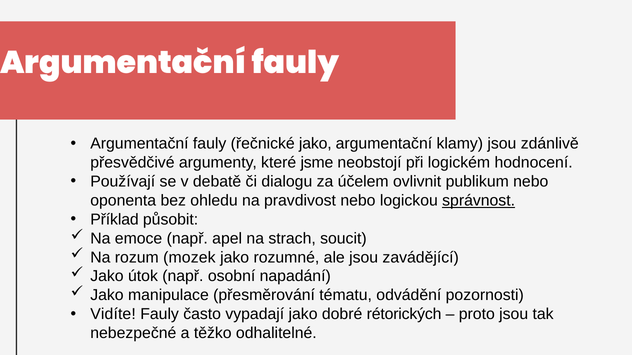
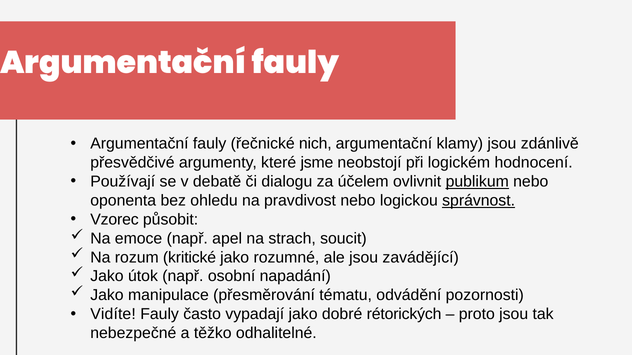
řečnické jako: jako -> nich
publikum underline: none -> present
Příklad: Příklad -> Vzorec
mozek: mozek -> kritické
